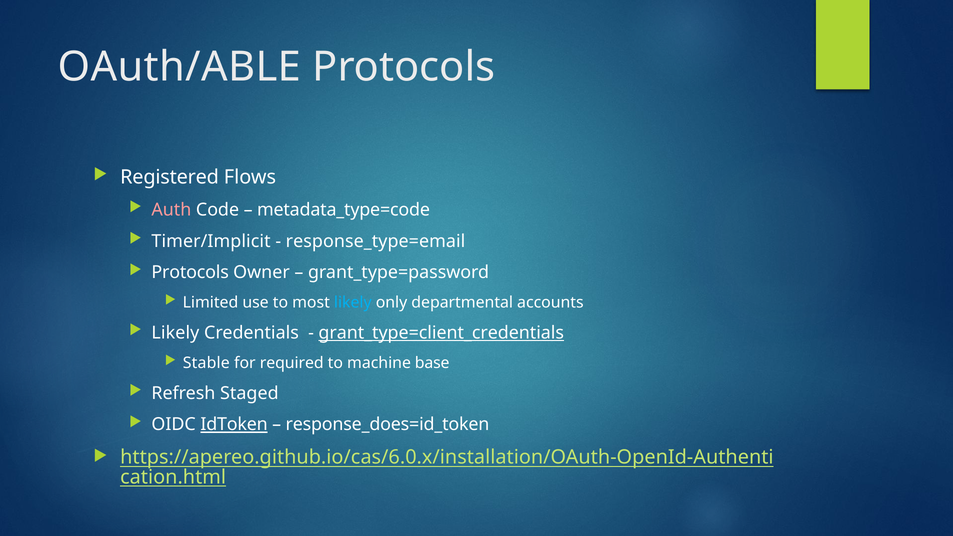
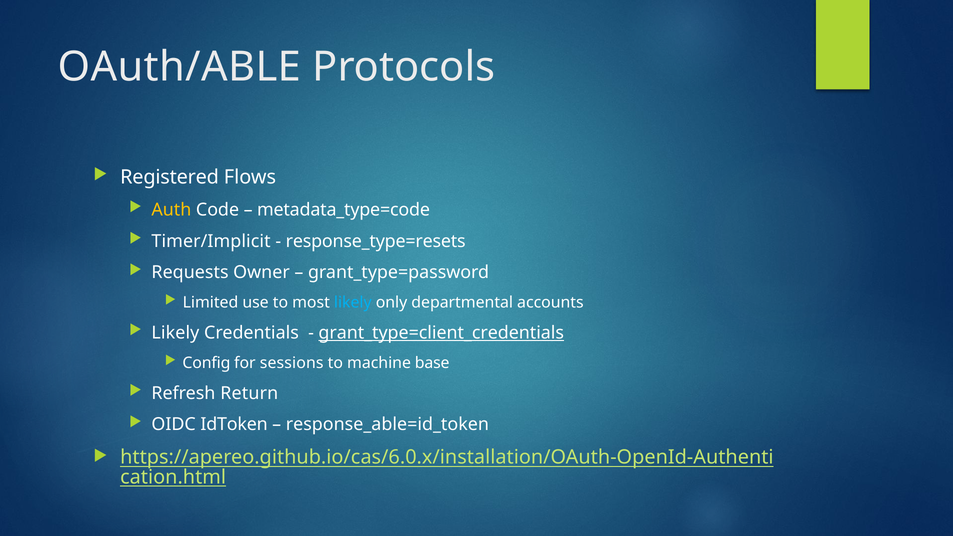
Auth colour: pink -> yellow
response_type=email: response_type=email -> response_type=resets
Protocols at (190, 273): Protocols -> Requests
Stable: Stable -> Config
required: required -> sessions
Staged: Staged -> Return
IdToken underline: present -> none
response_does=id_token: response_does=id_token -> response_able=id_token
